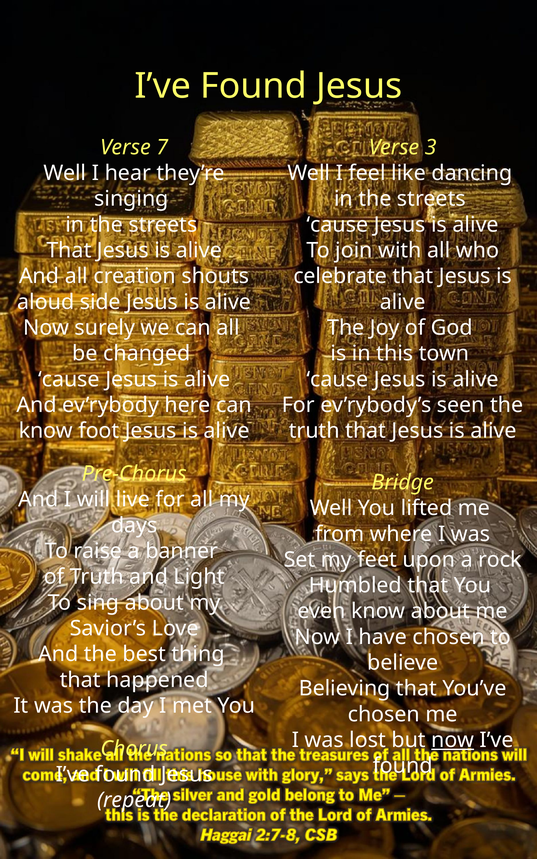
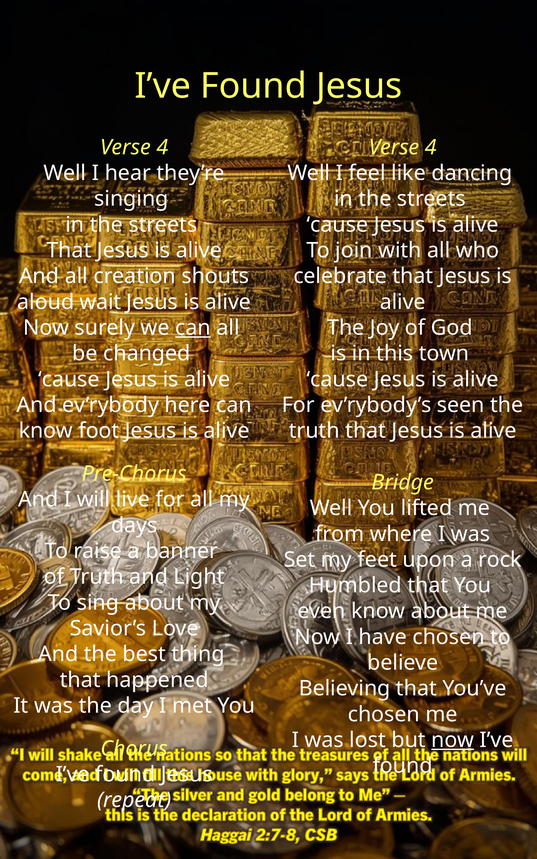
7 at (162, 147): 7 -> 4
3 at (431, 147): 3 -> 4
side: side -> wait
can at (193, 328) underline: none -> present
